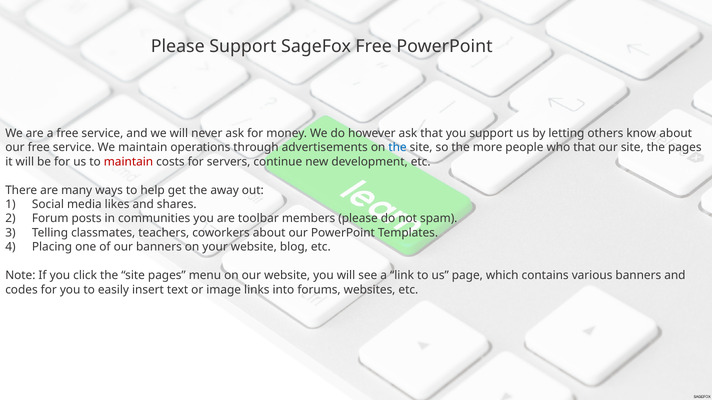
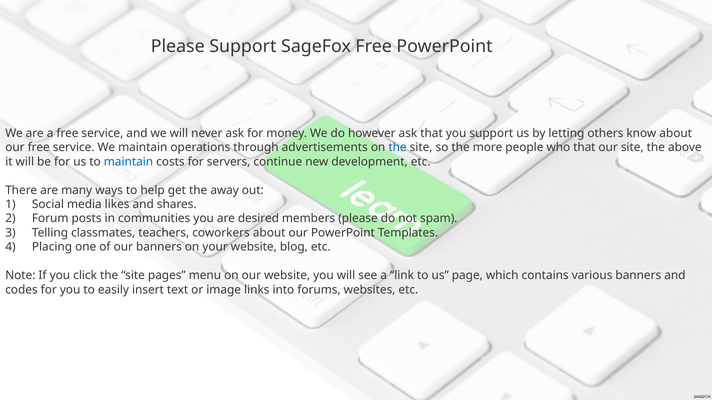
the pages: pages -> above
maintain at (128, 162) colour: red -> blue
toolbar: toolbar -> desired
